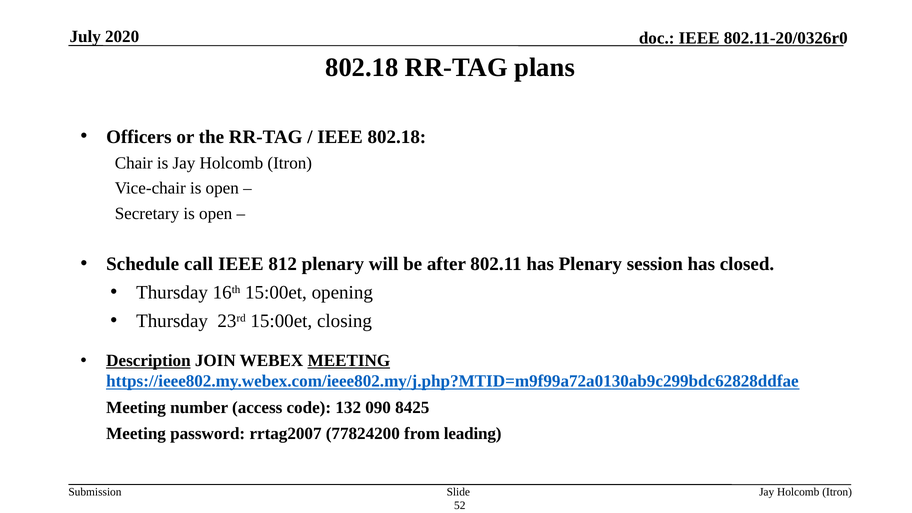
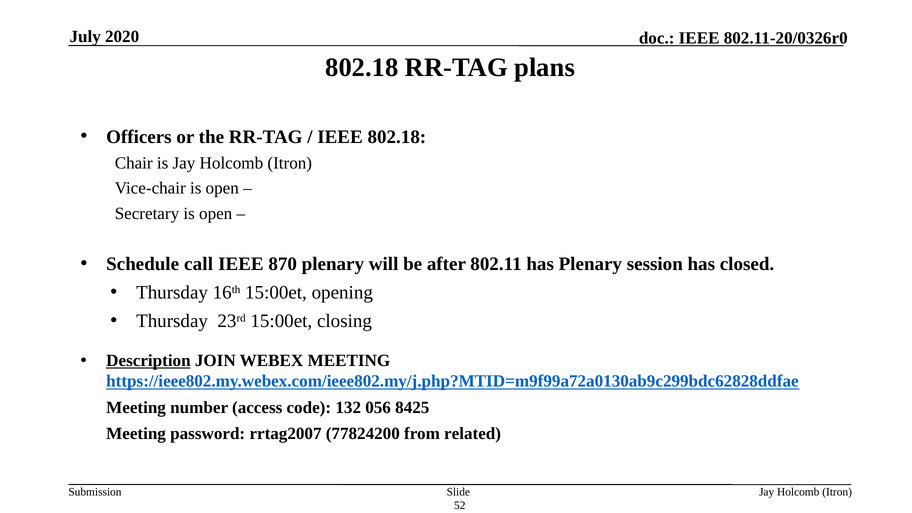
812: 812 -> 870
MEETING at (349, 361) underline: present -> none
090: 090 -> 056
leading: leading -> related
